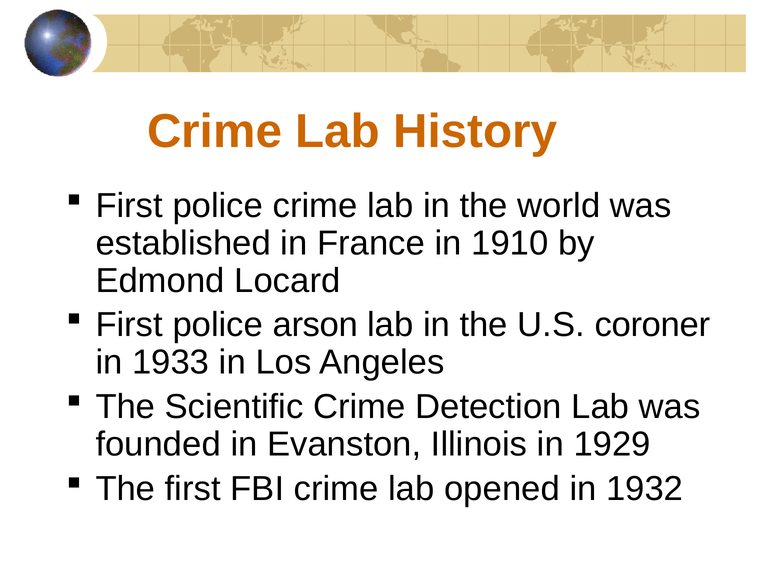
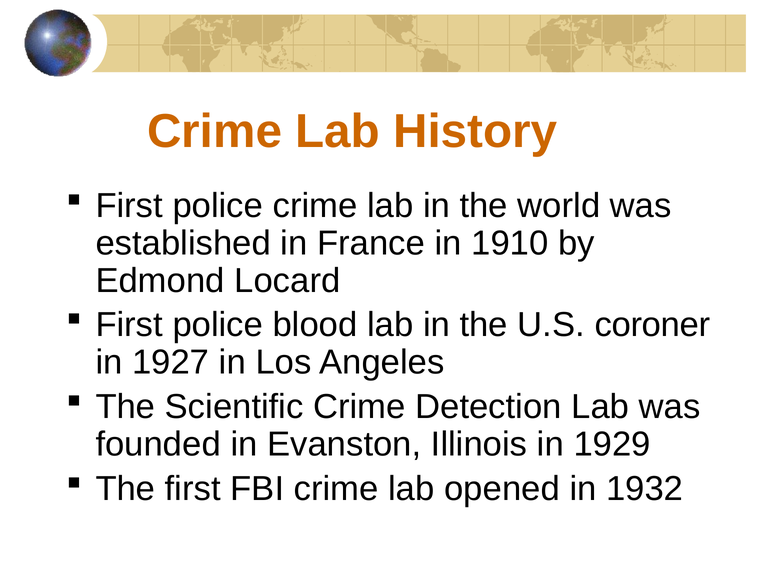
arson: arson -> blood
1933: 1933 -> 1927
